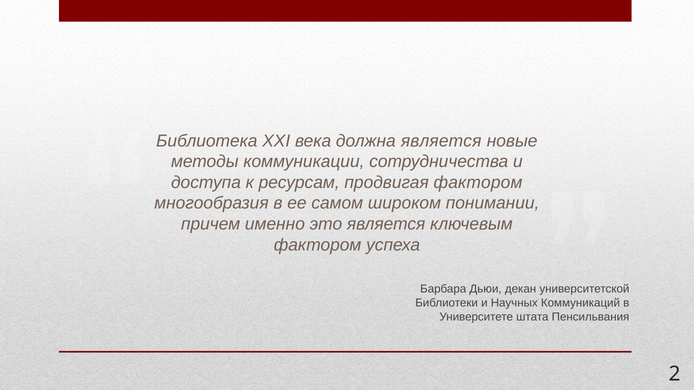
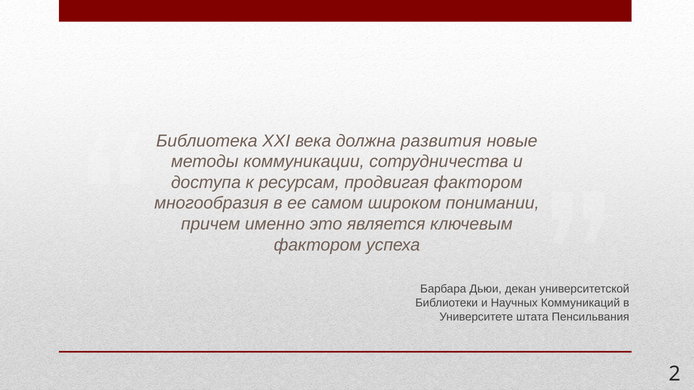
должна является: является -> развития
